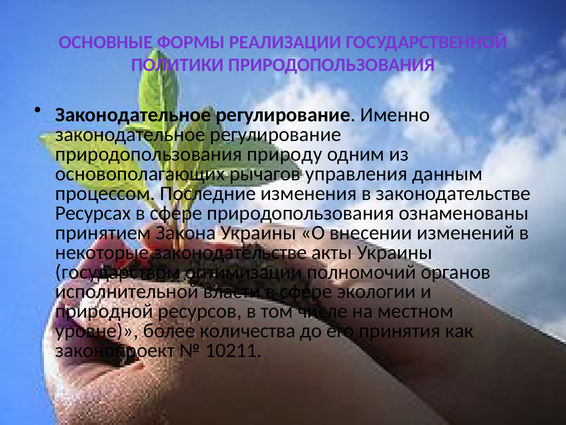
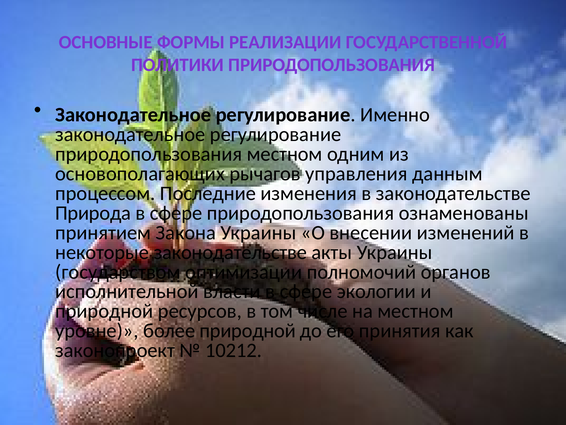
природопользования природу: природу -> местном
Ресурсах: Ресурсах -> Природа
более количества: количества -> природной
10211: 10211 -> 10212
